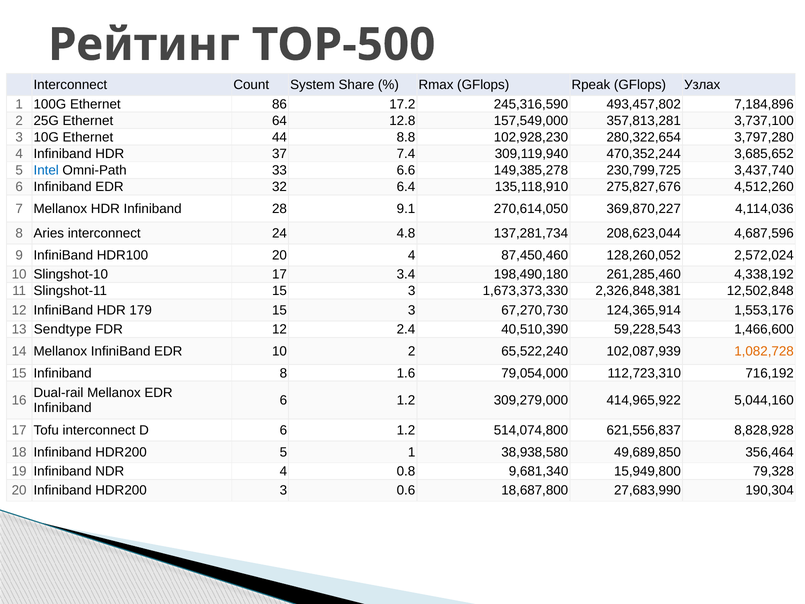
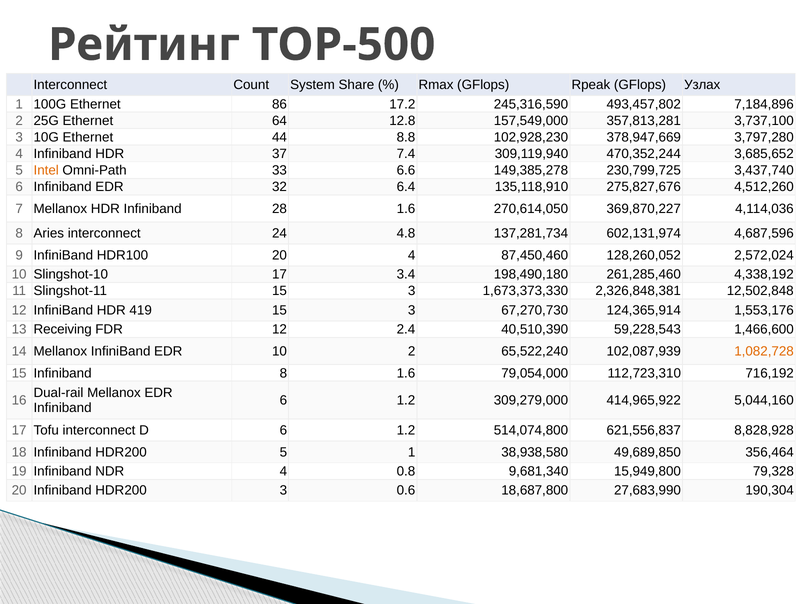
280,322,654: 280,322,654 -> 378,947,669
Intel colour: blue -> orange
28 9.1: 9.1 -> 1.6
208,623,044: 208,623,044 -> 602,131,974
179: 179 -> 419
Sendtype: Sendtype -> Receiving
